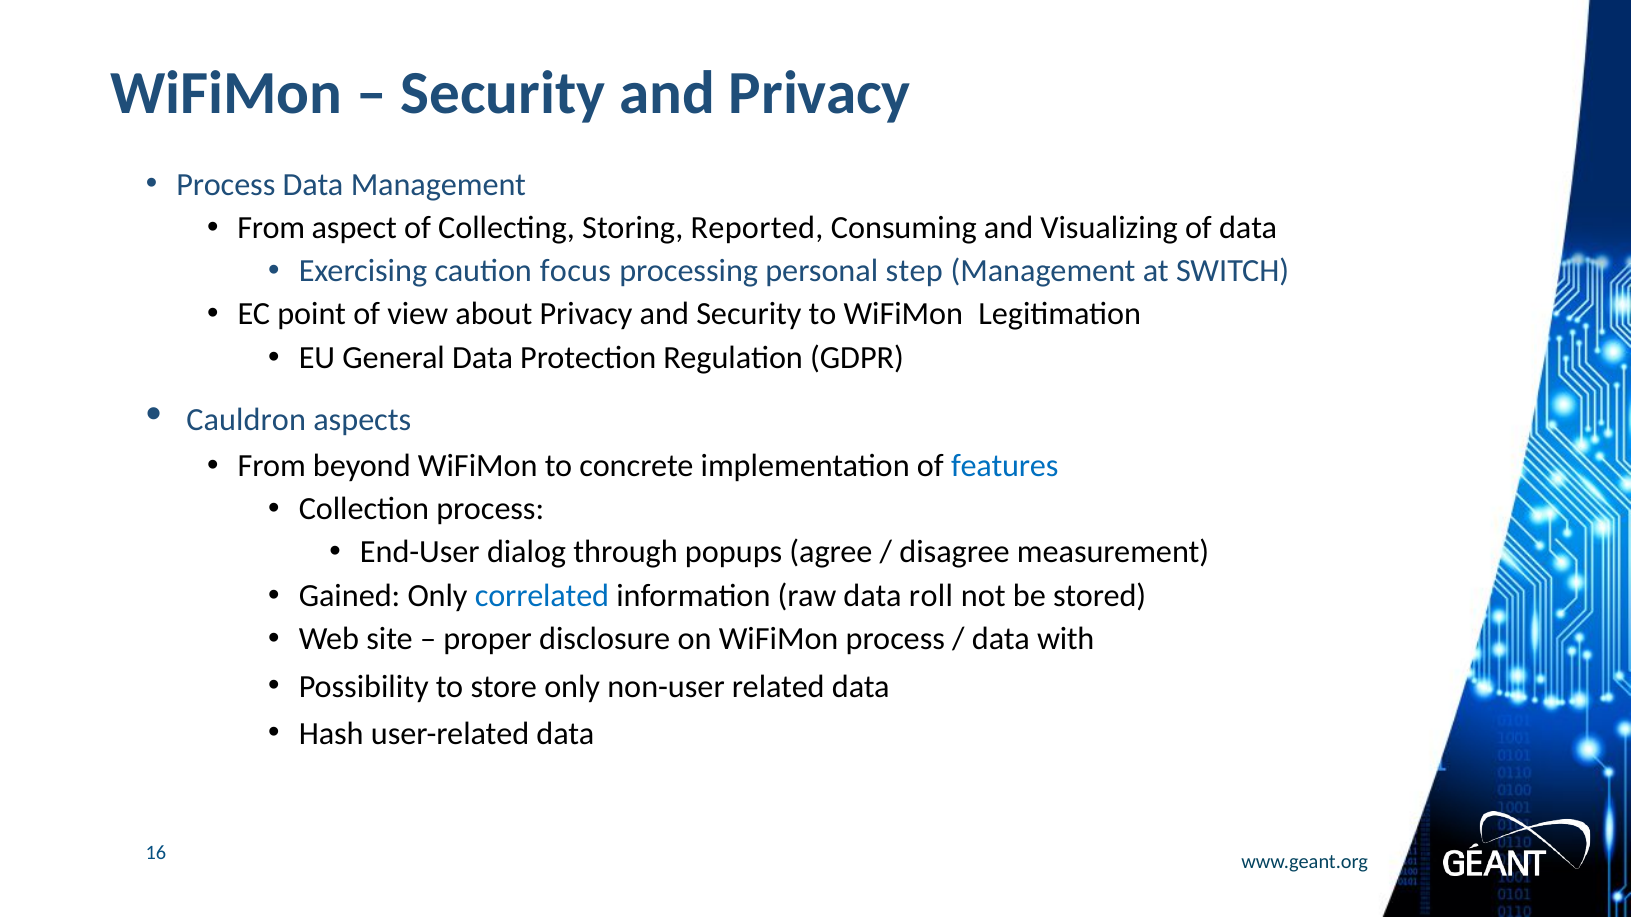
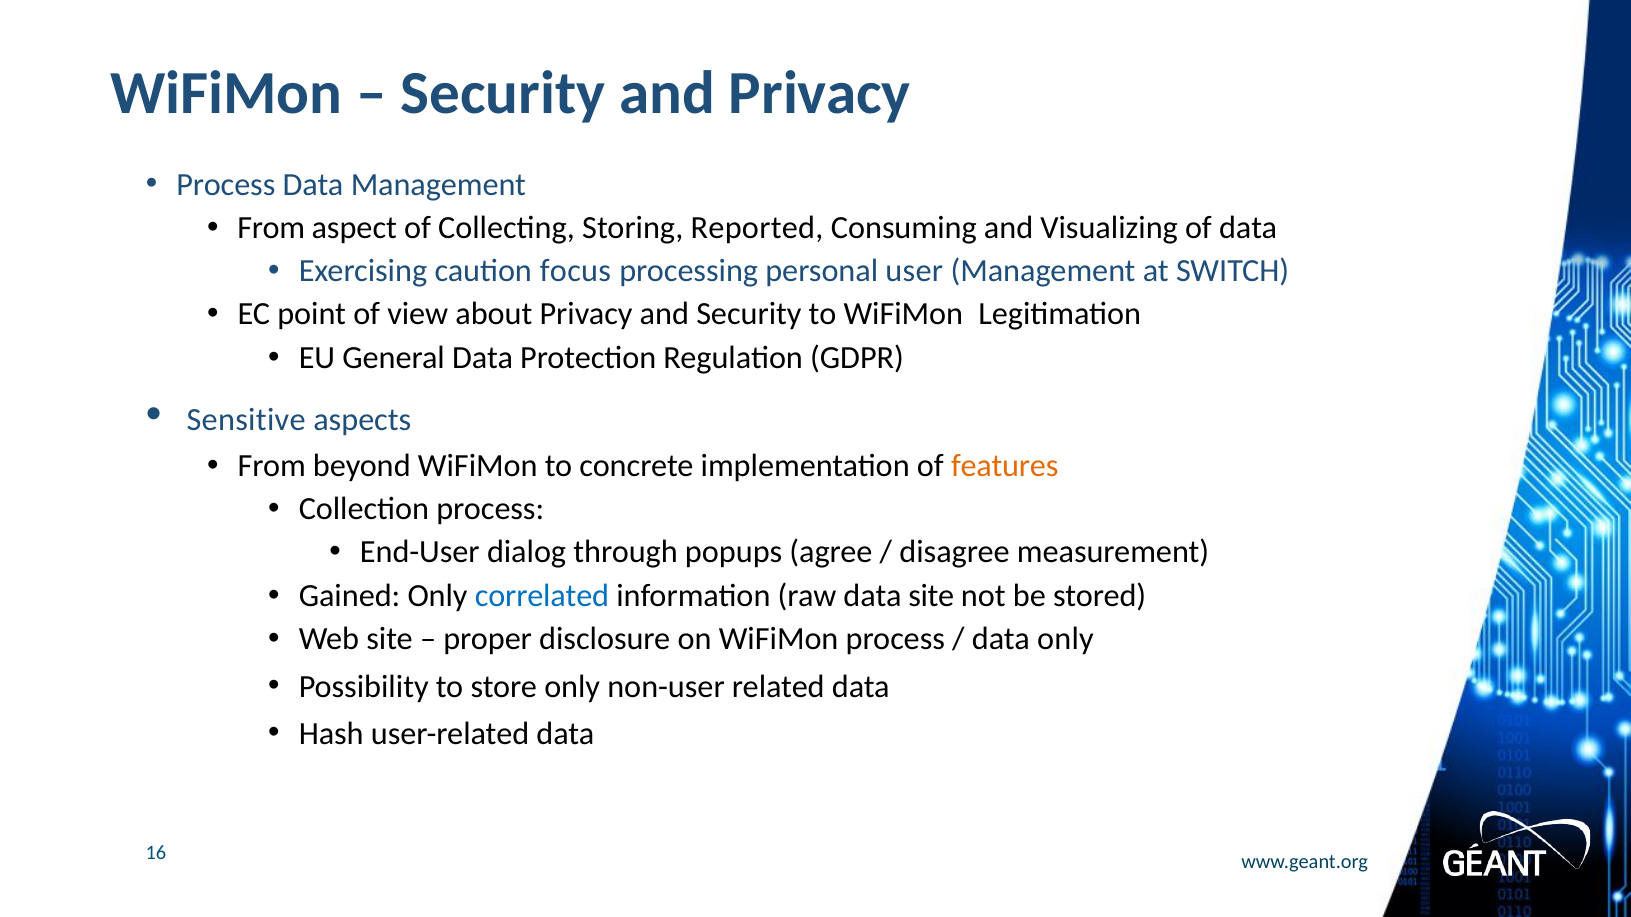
step: step -> user
Cauldron: Cauldron -> Sensitive
features colour: blue -> orange
data roll: roll -> site
data with: with -> only
